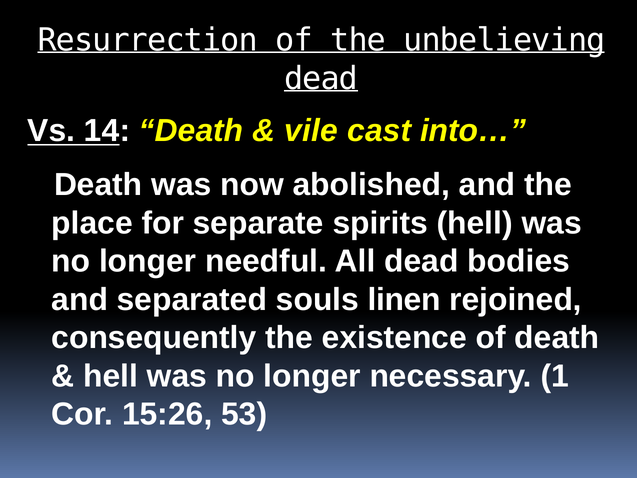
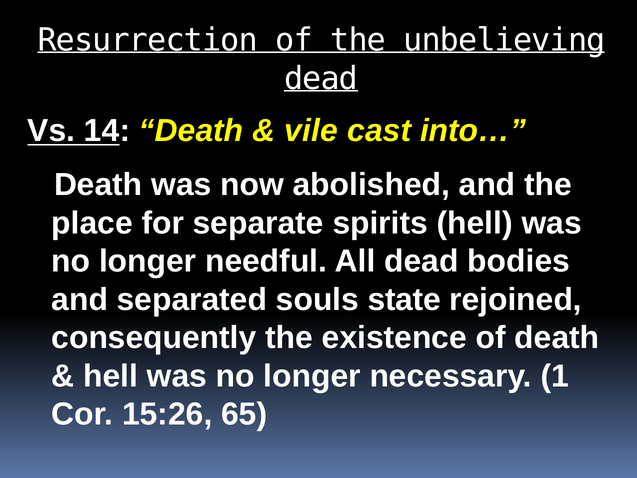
linen: linen -> state
53: 53 -> 65
